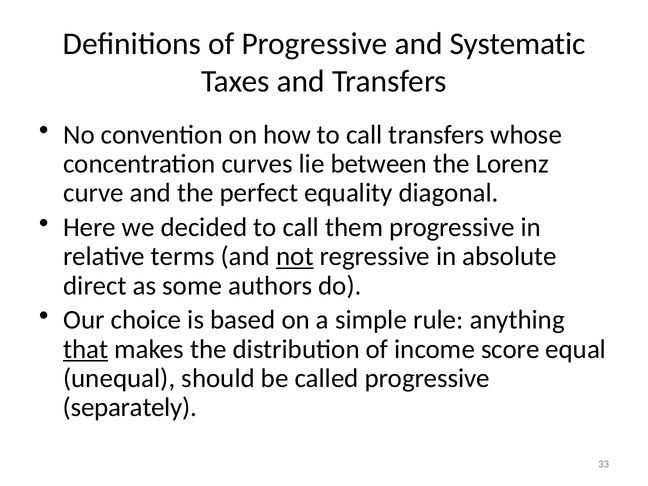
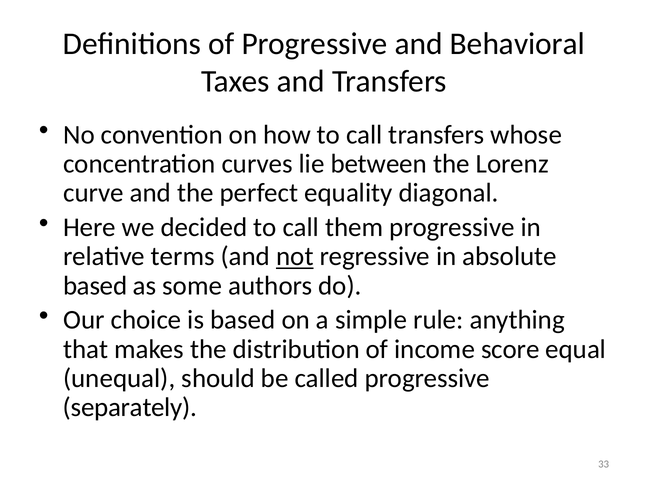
Systematic: Systematic -> Behavioral
direct at (95, 286): direct -> based
that underline: present -> none
